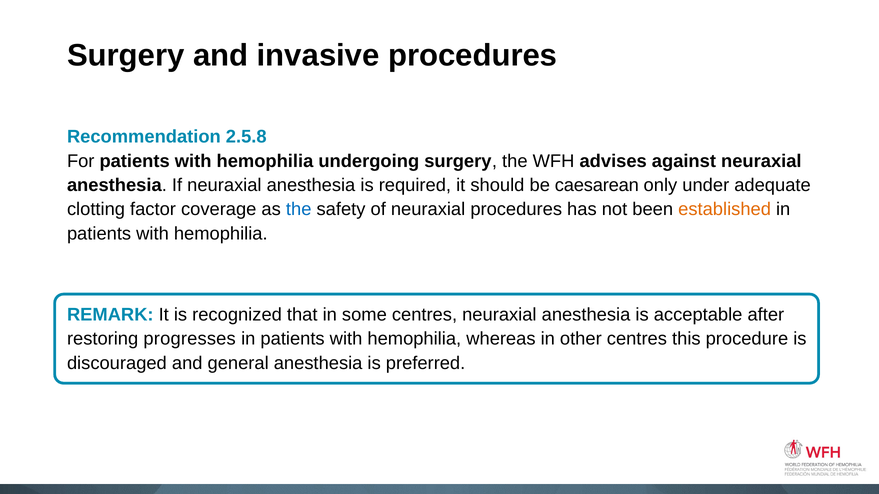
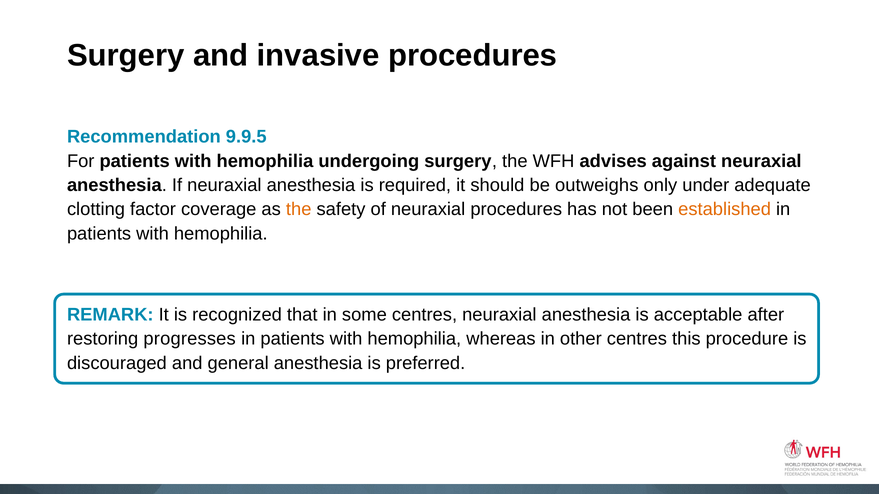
2.5.8: 2.5.8 -> 9.9.5
caesarean: caesarean -> outweighs
the at (299, 210) colour: blue -> orange
